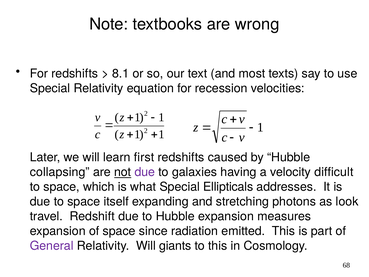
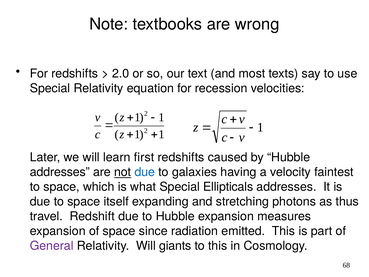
8.1: 8.1 -> 2.0
collapsing at (60, 172): collapsing -> addresses
due at (145, 172) colour: purple -> blue
difficult: difficult -> faintest
look: look -> thus
